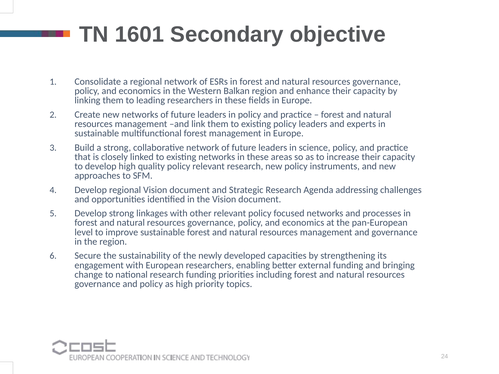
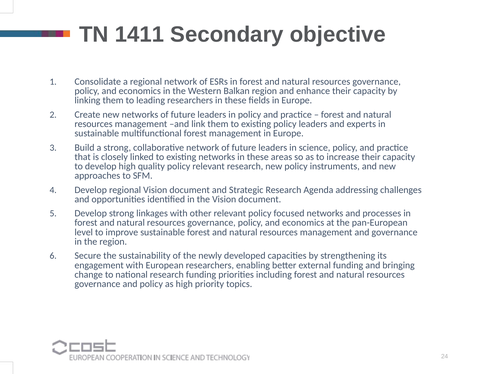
1601: 1601 -> 1411
